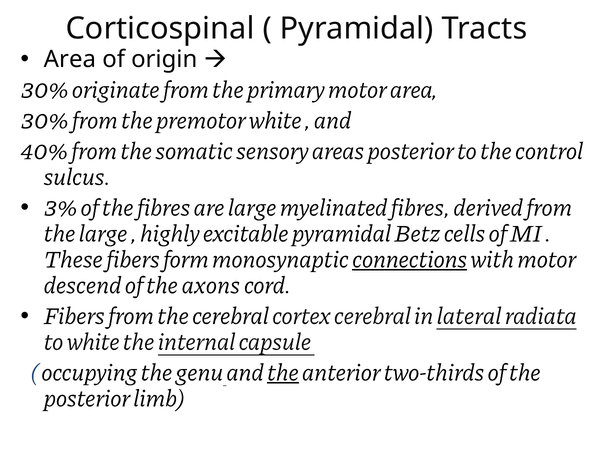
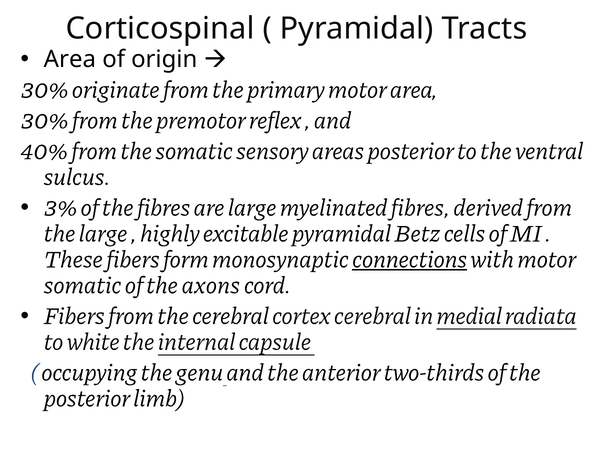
premotor white: white -> reflex
control: control -> ventral
descend at (83, 285): descend -> somatic
lateral: lateral -> medial
the at (283, 373) underline: present -> none
